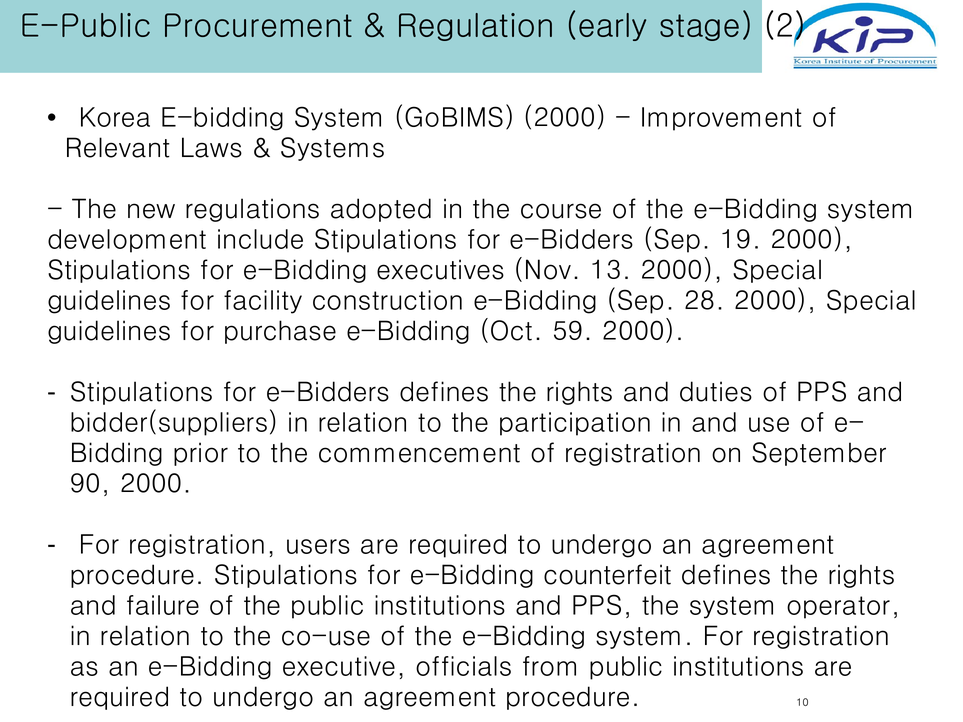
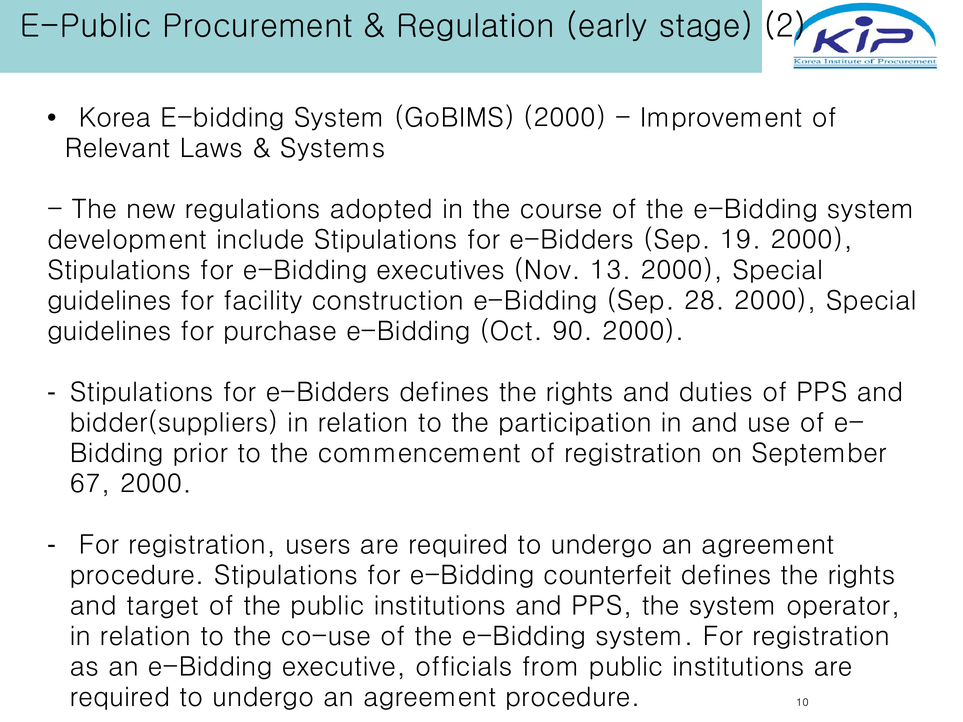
59: 59 -> 90
90: 90 -> 67
failure: failure -> target
